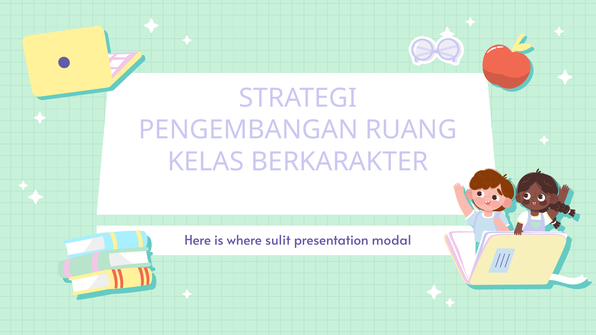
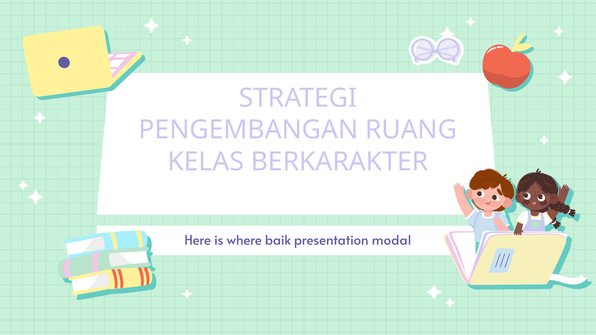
sulit: sulit -> baik
